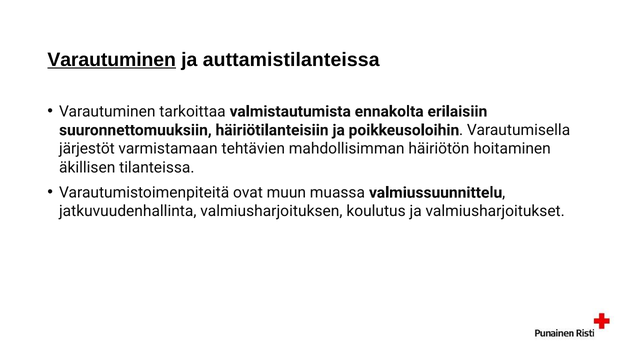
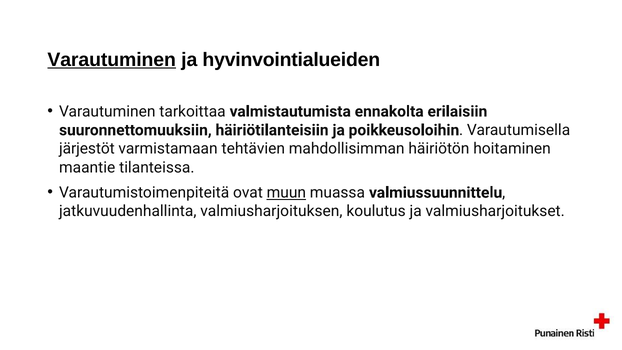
auttamistilanteissa: auttamistilanteissa -> hyvinvointialueiden
äkillisen: äkillisen -> maantie
muun underline: none -> present
